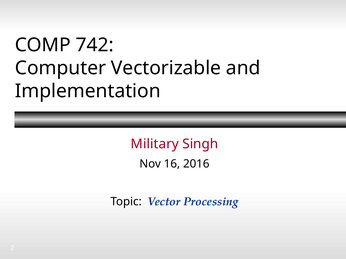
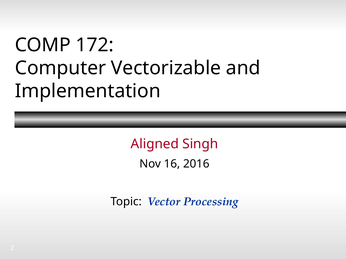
742: 742 -> 172
Military: Military -> Aligned
